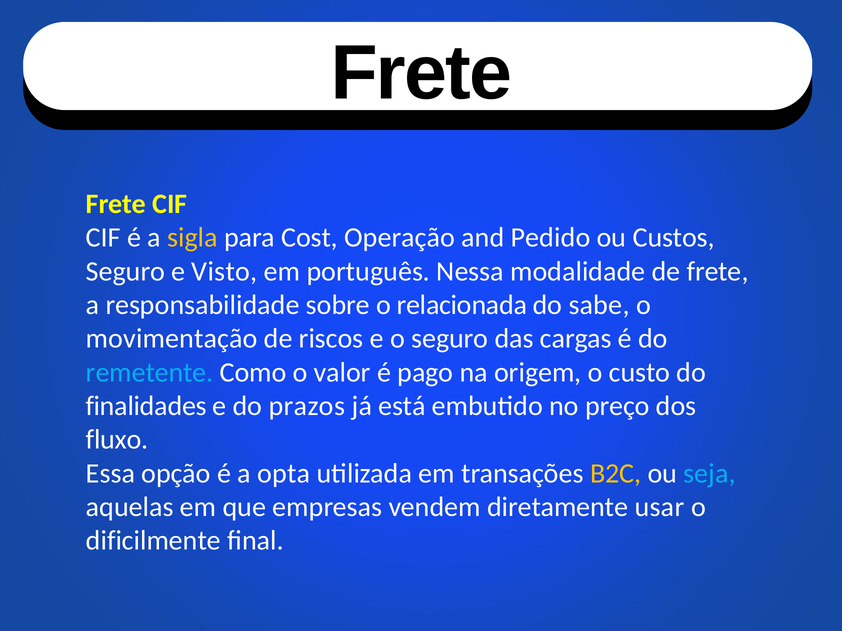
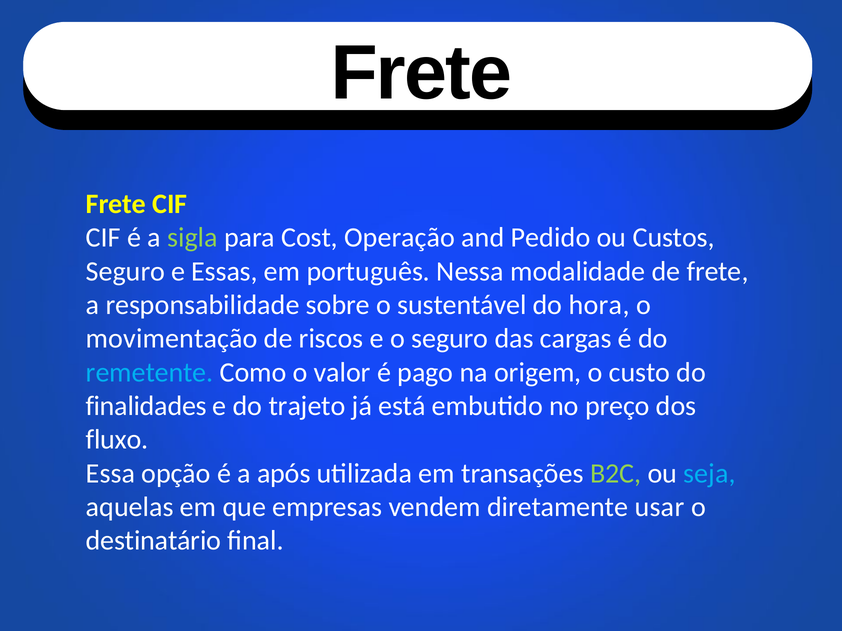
sigla colour: yellow -> light green
Visto: Visto -> Essas
relacionada: relacionada -> sustentável
sabe: sabe -> hora
prazos: prazos -> trajeto
opta: opta -> após
B2C colour: yellow -> light green
dificilmente: dificilmente -> destinatário
